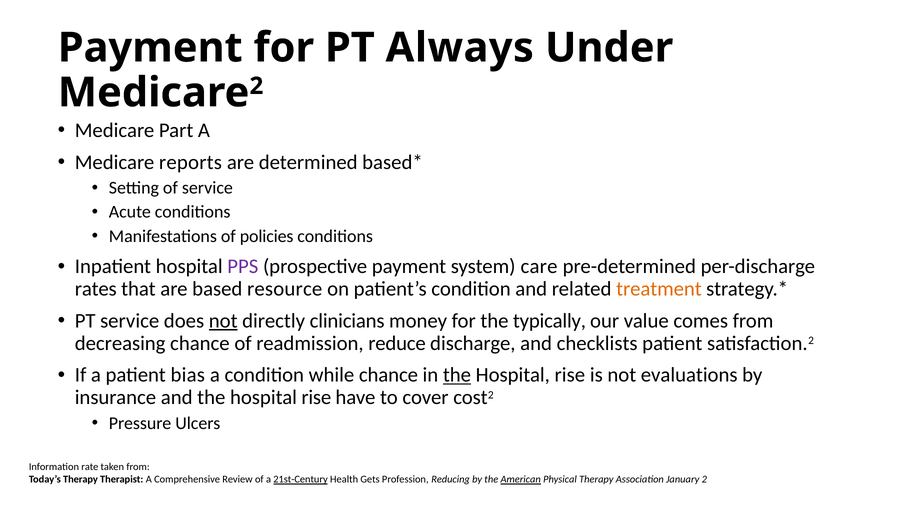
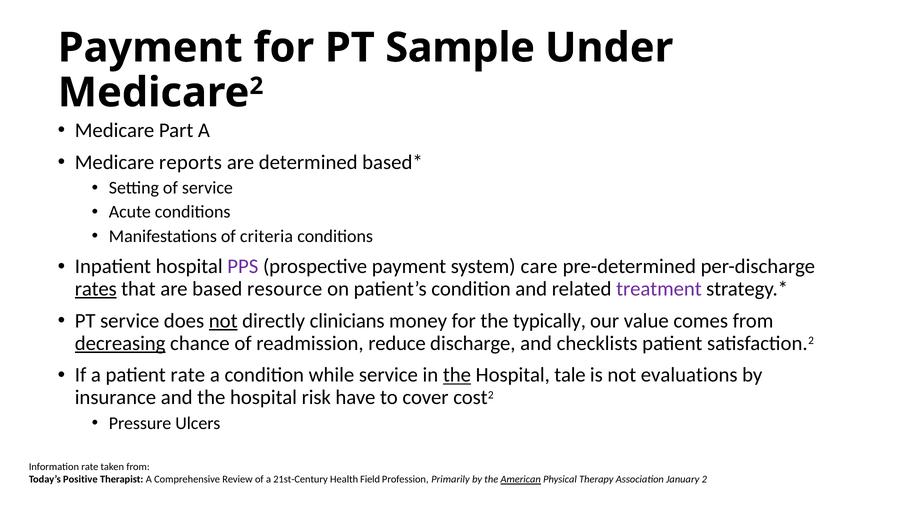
Always: Always -> Sample
policies: policies -> criteria
rates underline: none -> present
treatment colour: orange -> purple
decreasing underline: none -> present
patient bias: bias -> rate
while chance: chance -> service
rise at (570, 375): rise -> tale
and the hospital rise: rise -> risk
Today’s Therapy: Therapy -> Positive
21st-Century underline: present -> none
Gets: Gets -> Field
Reducing: Reducing -> Primarily
